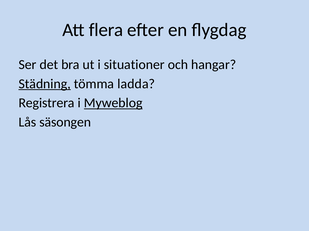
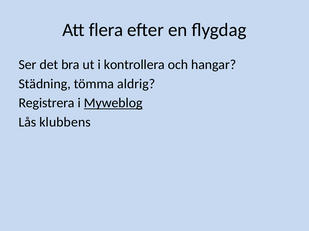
situationer: situationer -> kontrollera
Städning underline: present -> none
ladda: ladda -> aldrig
säsongen: säsongen -> klubbens
